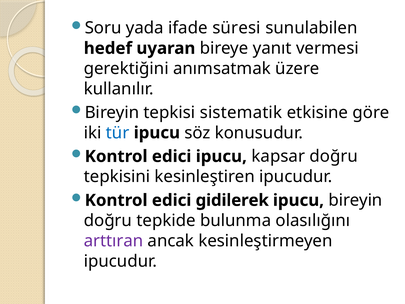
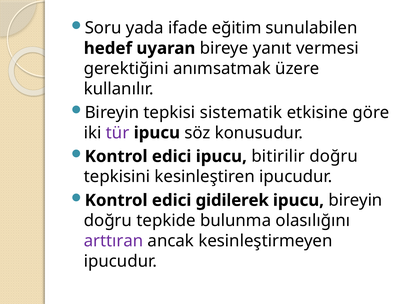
süresi: süresi -> eğitim
tür colour: blue -> purple
kapsar: kapsar -> bitirilir
